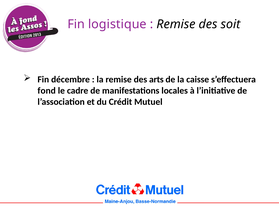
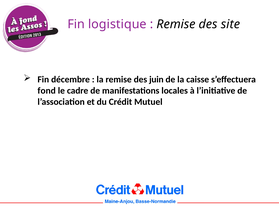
soit: soit -> site
arts: arts -> juin
